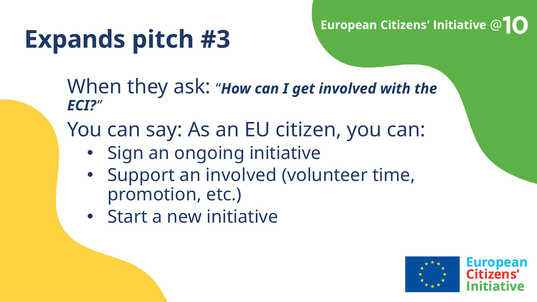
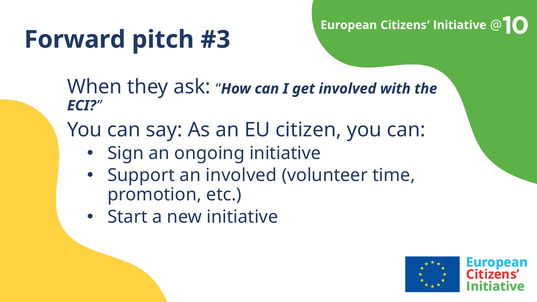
Expands: Expands -> Forward
